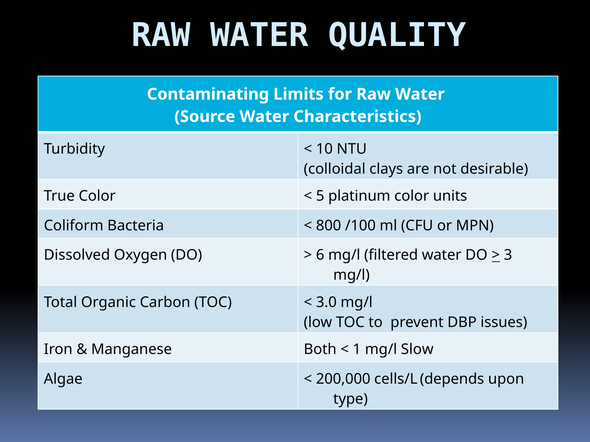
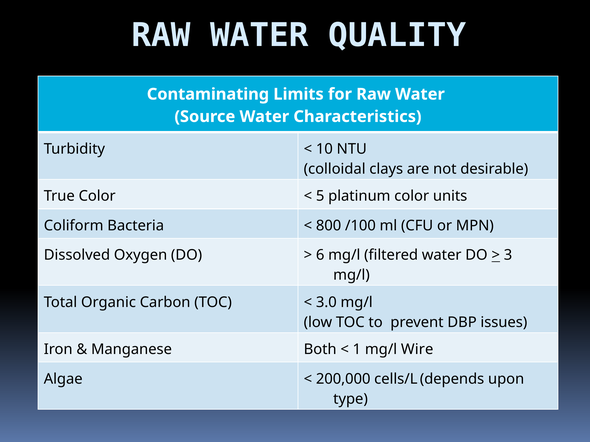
Slow: Slow -> Wire
